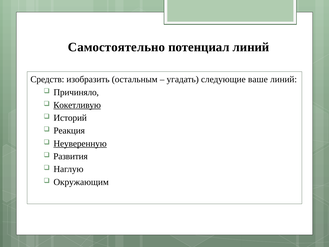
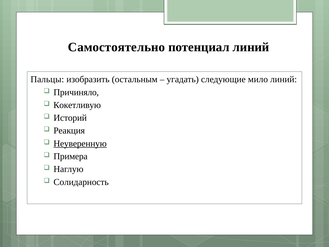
Средств: Средств -> Пальцы
ваше: ваше -> мило
Кокетливую underline: present -> none
Развития: Развития -> Примера
Окружающим: Окружающим -> Солидарность
